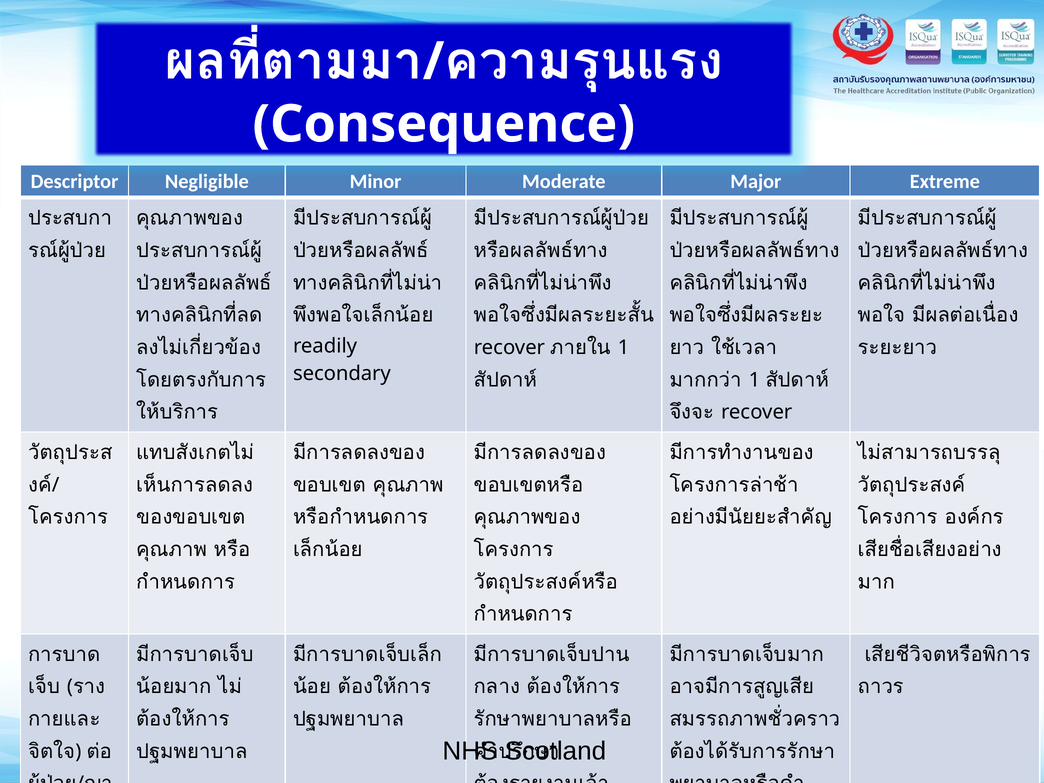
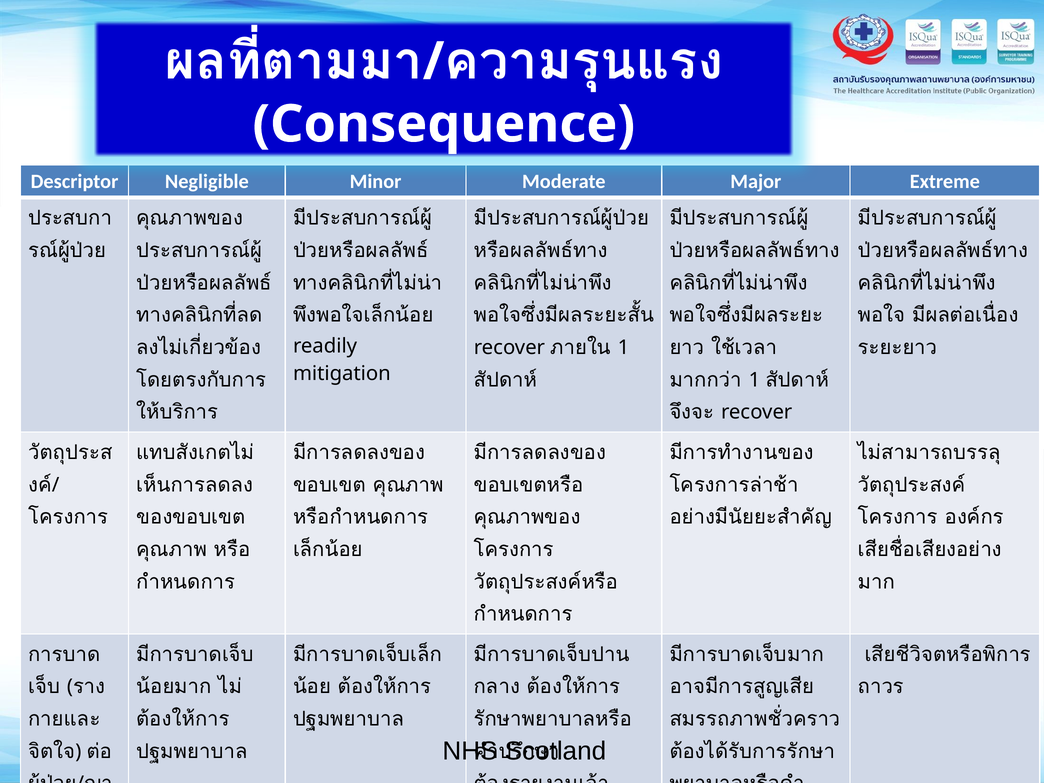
secondary: secondary -> mitigation
